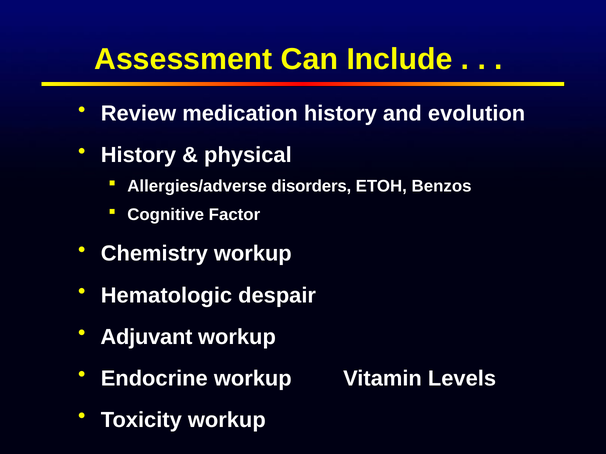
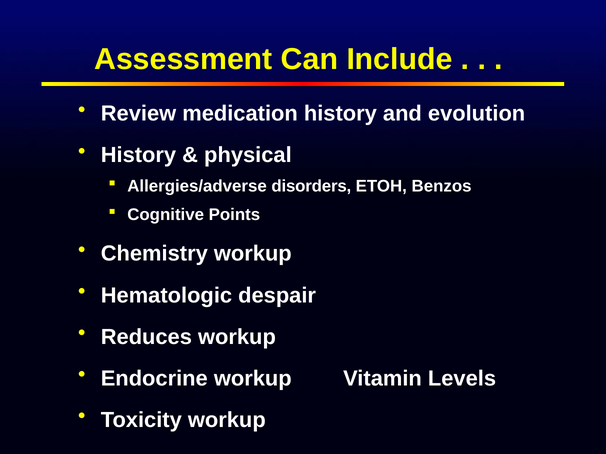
Factor: Factor -> Points
Adjuvant: Adjuvant -> Reduces
